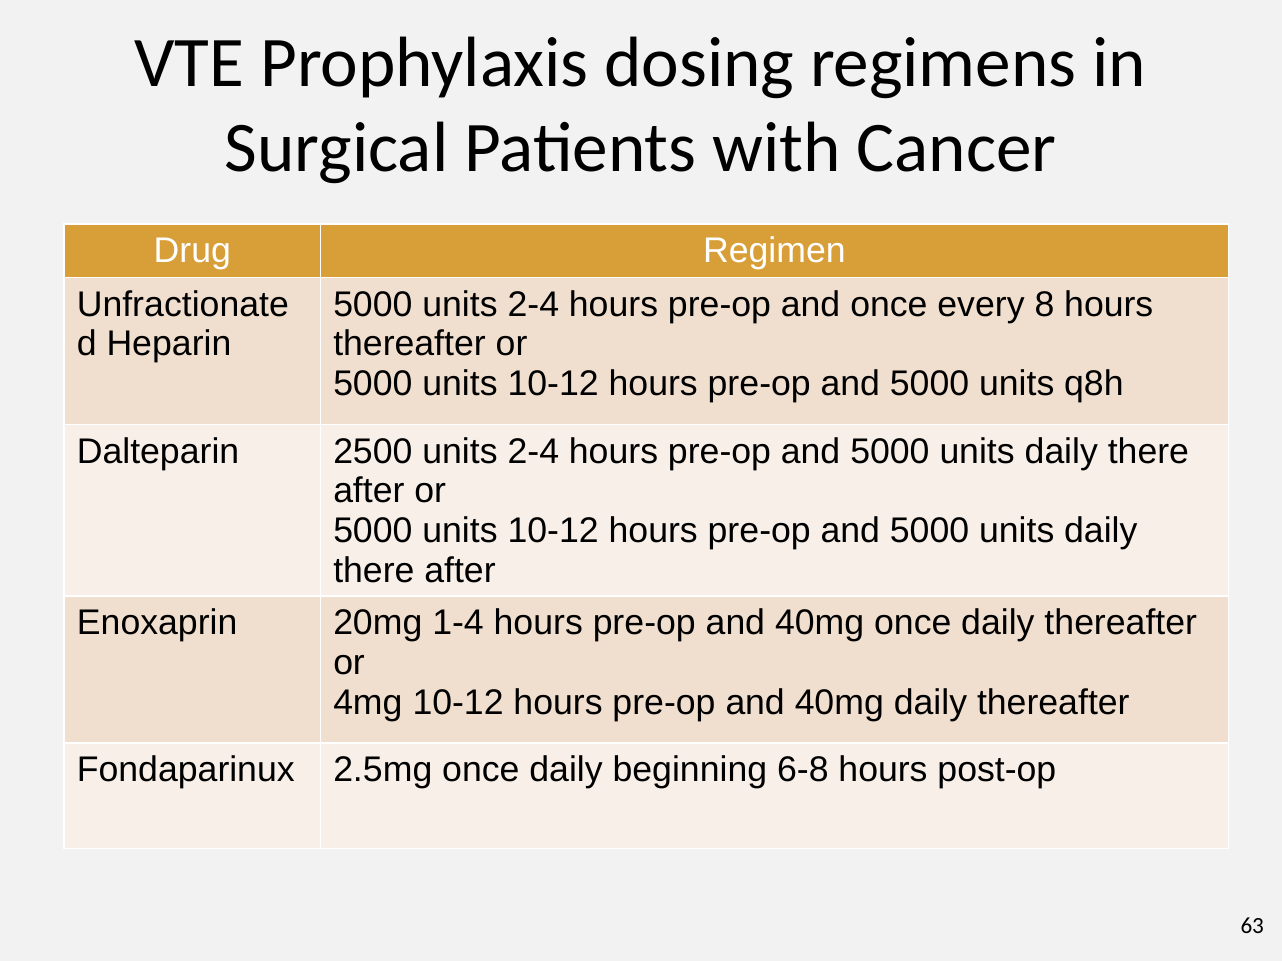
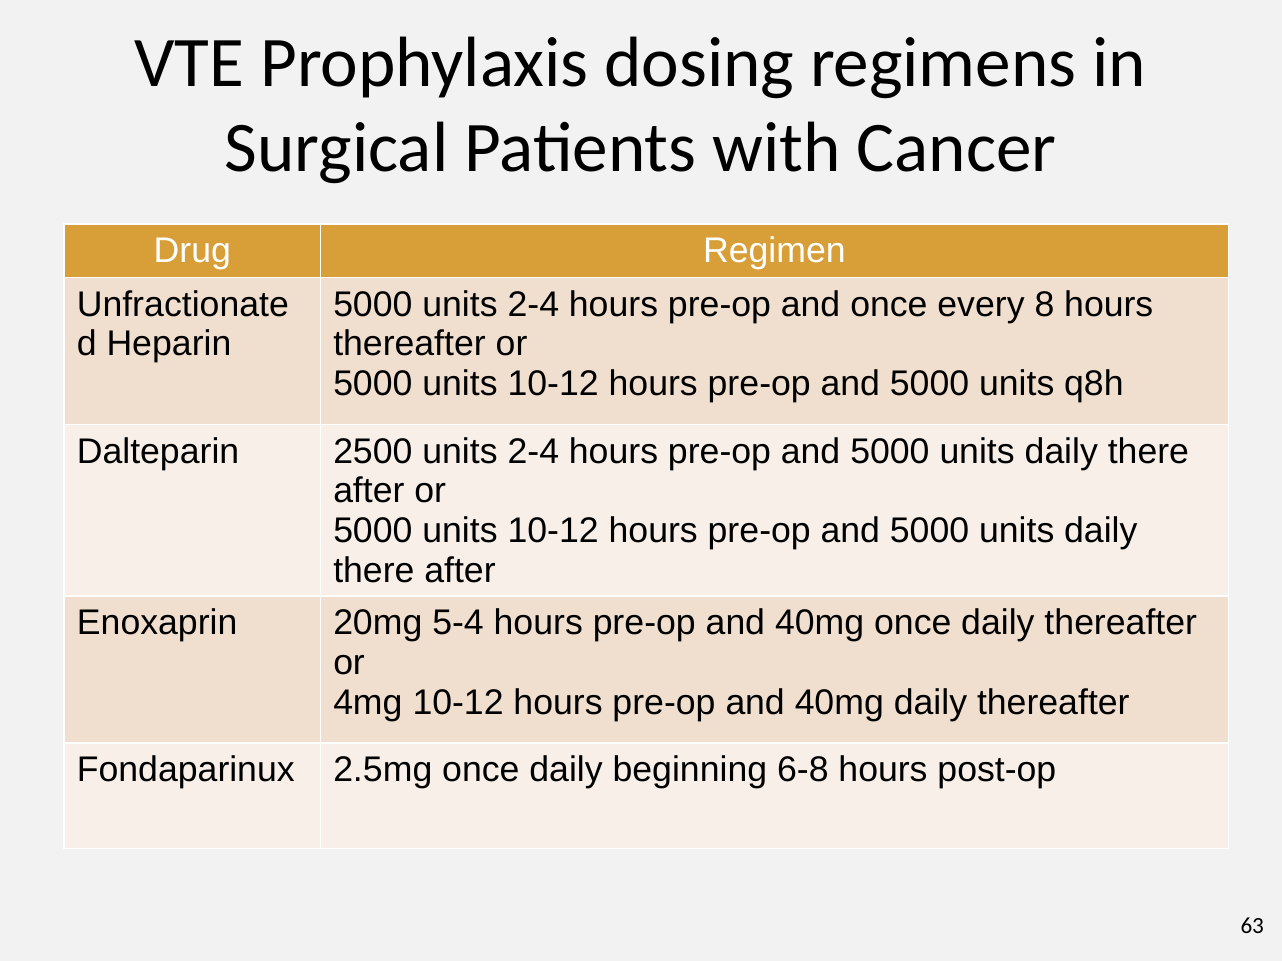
1-4: 1-4 -> 5-4
